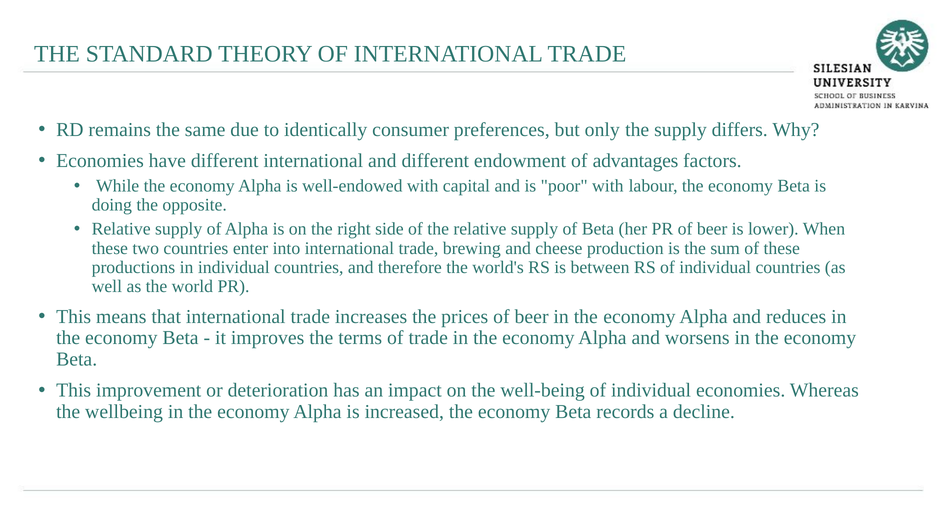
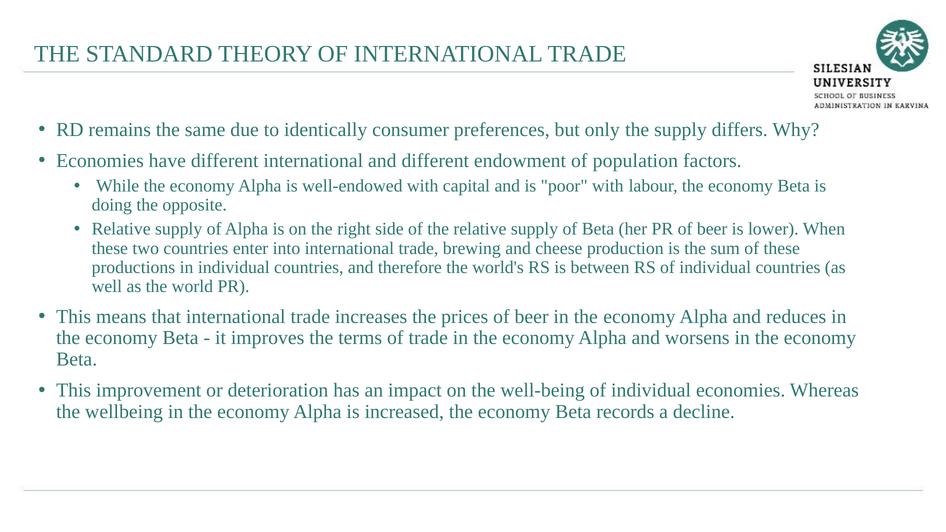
advantages: advantages -> population
